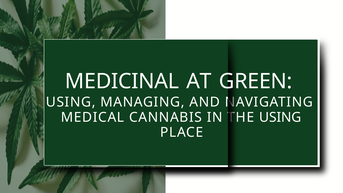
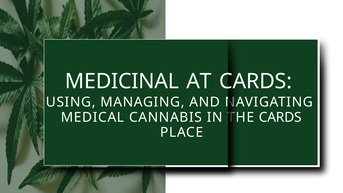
AT GREEN: GREEN -> CARDS
USING at (280, 117): USING -> CARDS
